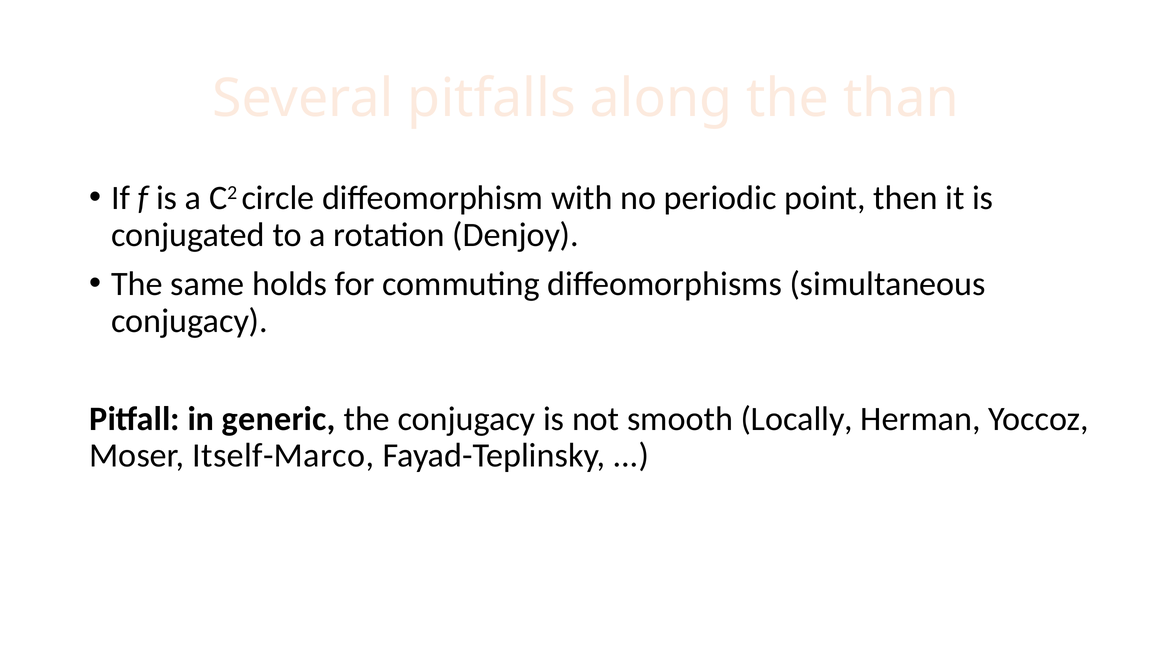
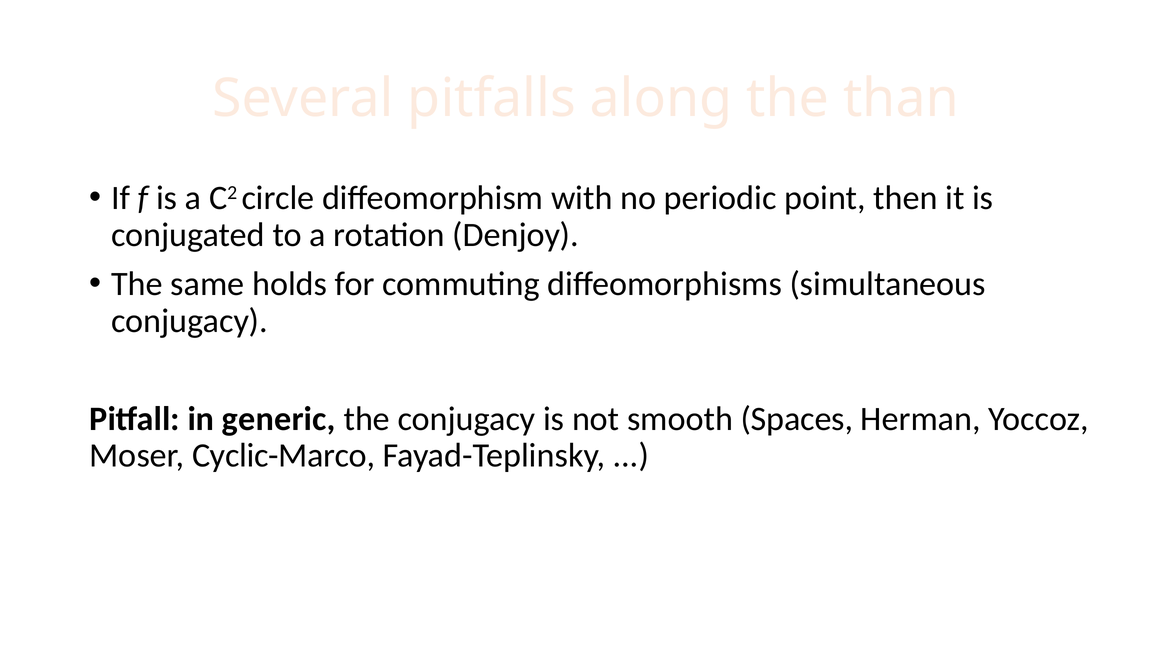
Locally: Locally -> Spaces
Itself-Marco: Itself-Marco -> Cyclic-Marco
